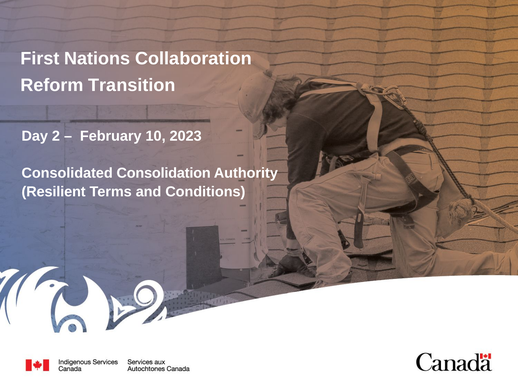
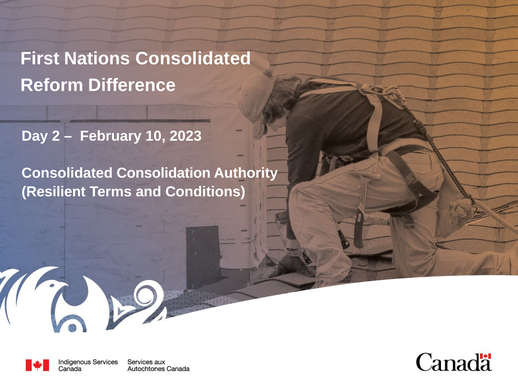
Nations Collaboration: Collaboration -> Consolidated
Transition: Transition -> Difference
